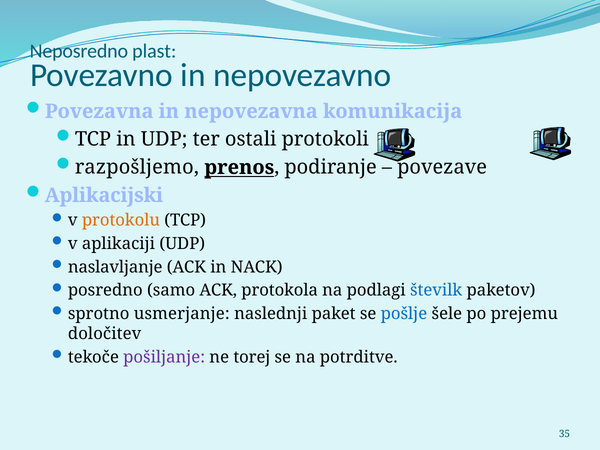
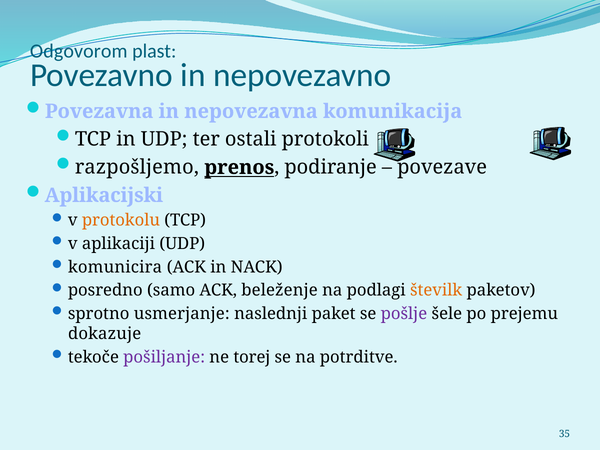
Neposredno: Neposredno -> Odgovorom
naslavljanje: naslavljanje -> komunicira
protokola: protokola -> beleženje
številk colour: blue -> orange
pošlje colour: blue -> purple
določitev: določitev -> dokazuje
